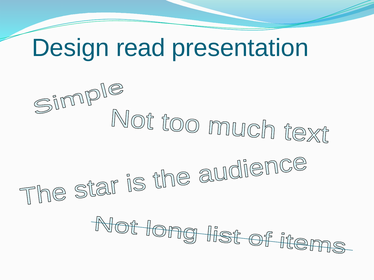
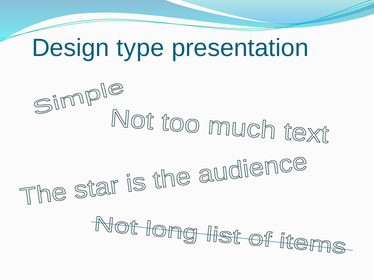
read: read -> type
